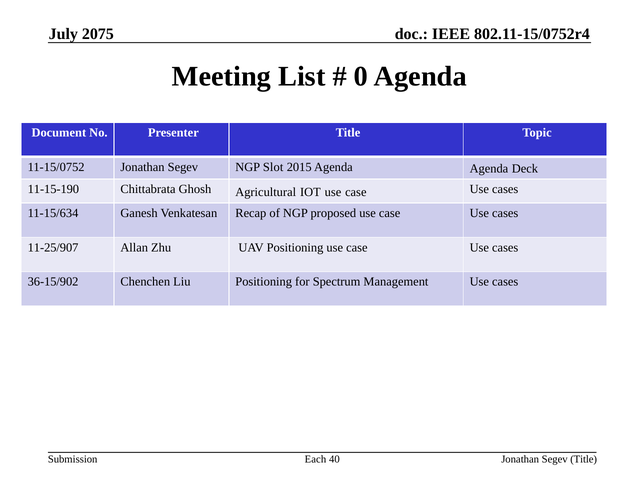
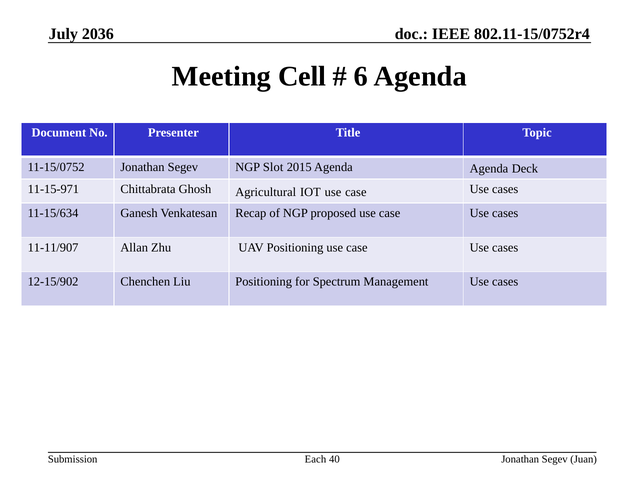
2075: 2075 -> 2036
List: List -> Cell
0: 0 -> 6
11-15-190: 11-15-190 -> 11-15-971
11-25/907: 11-25/907 -> 11-11/907
36-15/902: 36-15/902 -> 12-15/902
Segev Title: Title -> Juan
